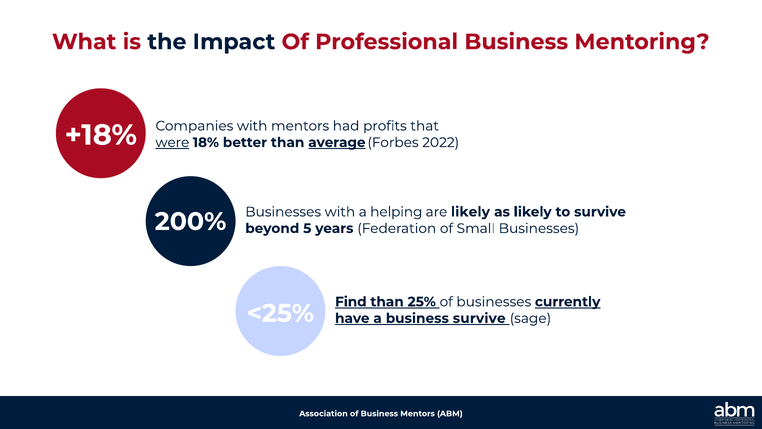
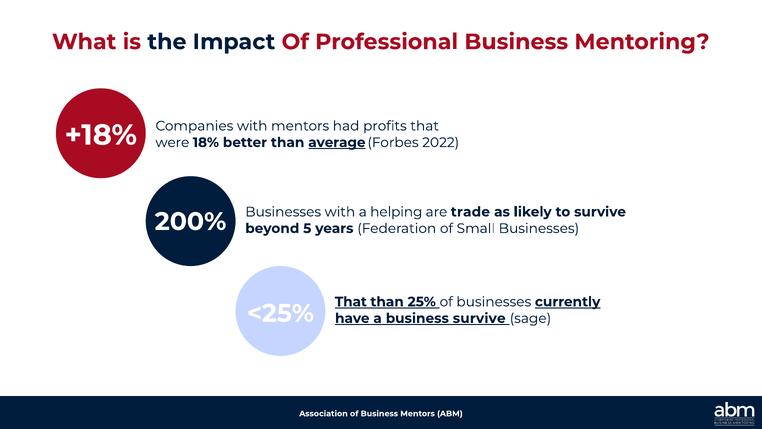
were underline: present -> none
are likely: likely -> trade
Find at (351, 302): Find -> That
